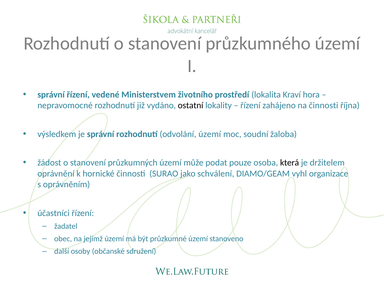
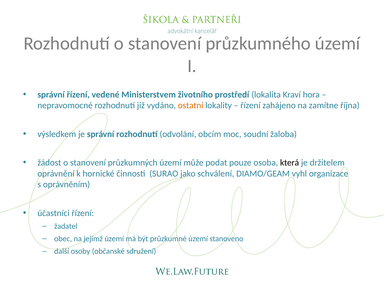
ostatní colour: black -> orange
na činnosti: činnosti -> zamítne
odvolání území: území -> obcím
